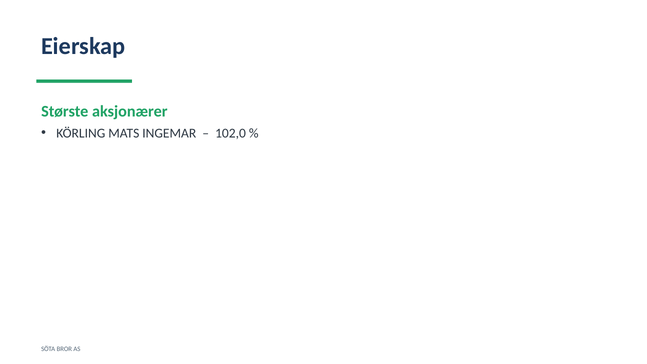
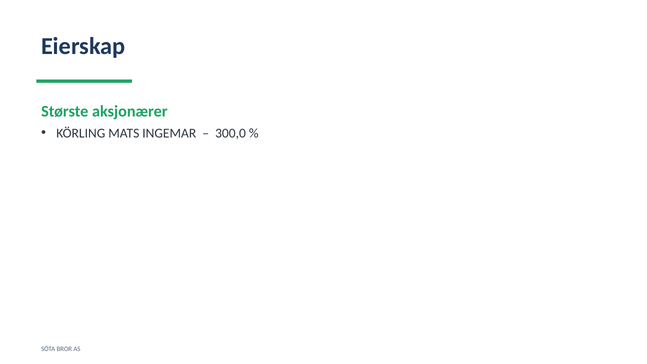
102,0: 102,0 -> 300,0
